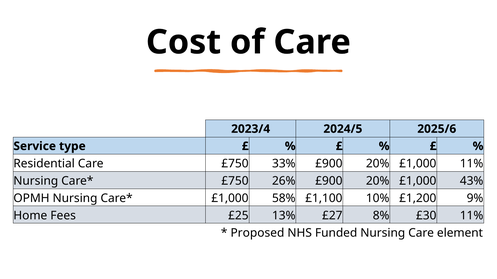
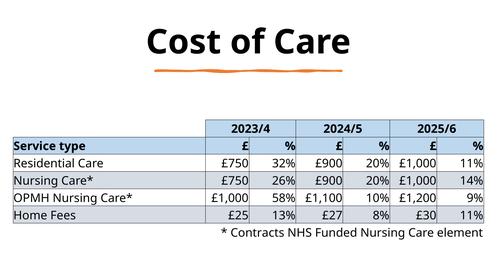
33%: 33% -> 32%
43%: 43% -> 14%
Proposed: Proposed -> Contracts
